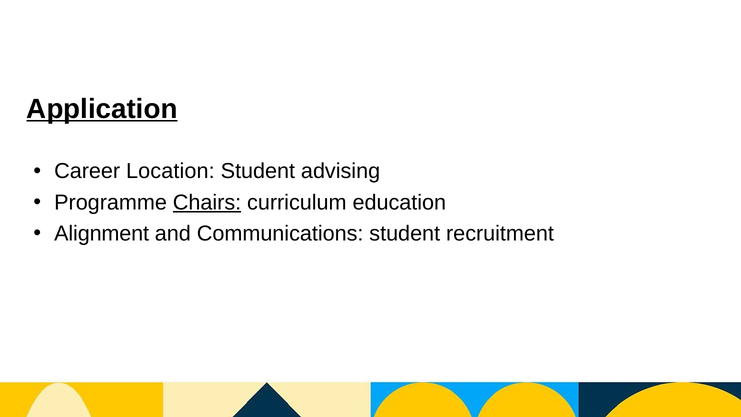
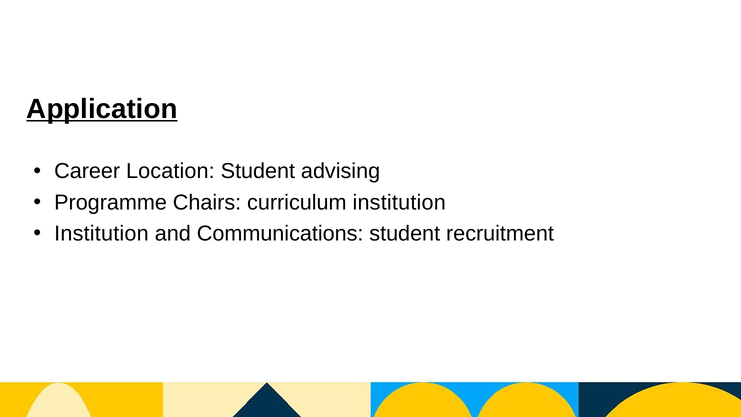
Chairs underline: present -> none
curriculum education: education -> institution
Alignment at (102, 233): Alignment -> Institution
